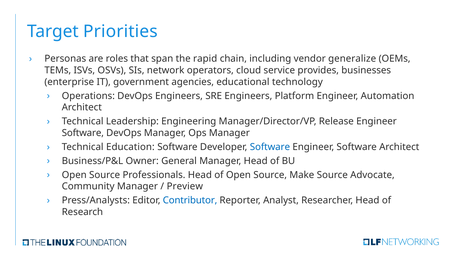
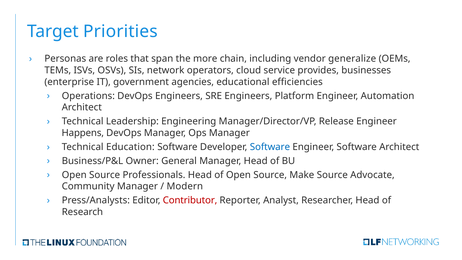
rapid: rapid -> more
technology: technology -> efficiencies
Software at (83, 133): Software -> Happens
Preview: Preview -> Modern
Contributor colour: blue -> red
